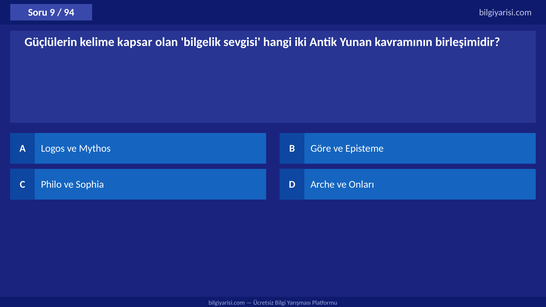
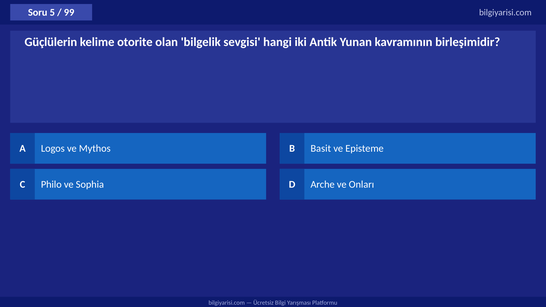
9: 9 -> 5
94: 94 -> 99
kapsar: kapsar -> otorite
Göre: Göre -> Basit
